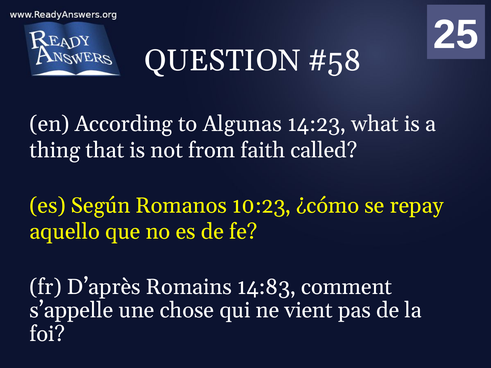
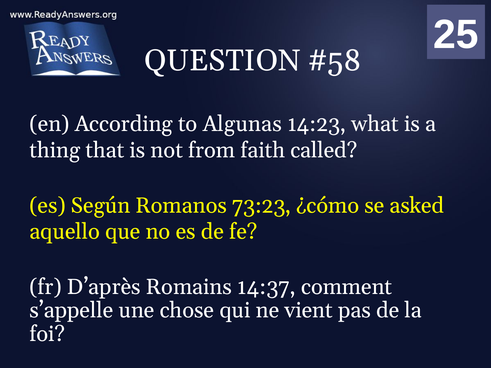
10:23: 10:23 -> 73:23
repay: repay -> asked
14:83: 14:83 -> 14:37
